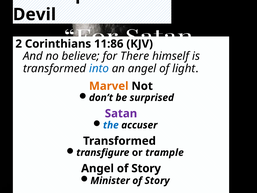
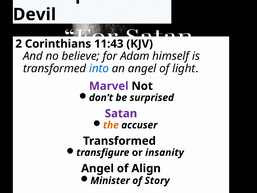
11:86: 11:86 -> 11:43
There: There -> Adam
Marvel colour: orange -> purple
the colour: blue -> orange
trample: trample -> insanity
Angel of Story: Story -> Align
